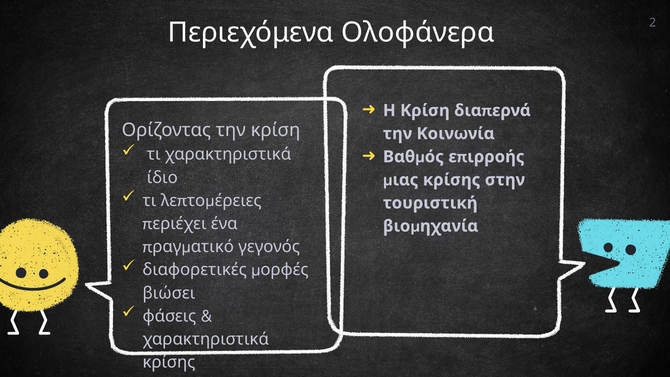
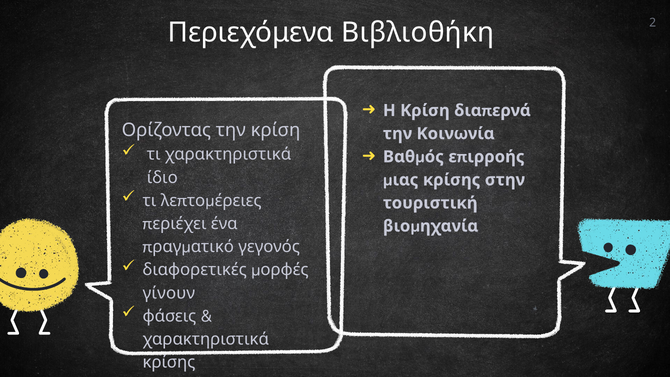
Ολοφάνερα: Ολοφάνερα -> Βιβλιοθήκη
βιώσει: βιώσει -> γίνουν
